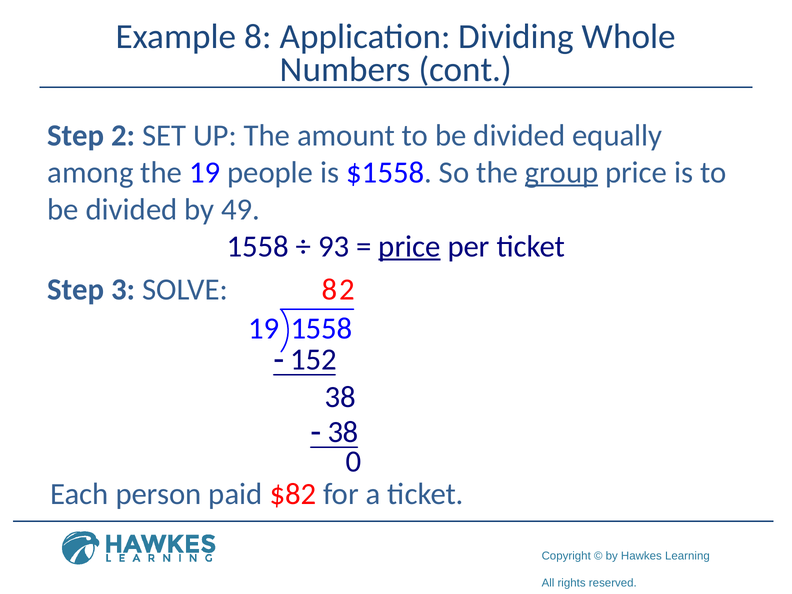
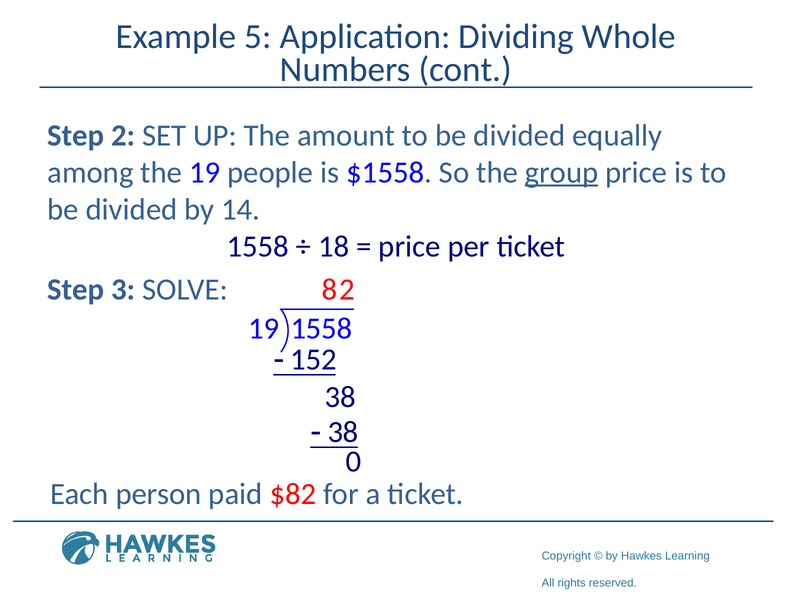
8: 8 -> 5
49: 49 -> 14
93: 93 -> 18
price at (410, 246) underline: present -> none
